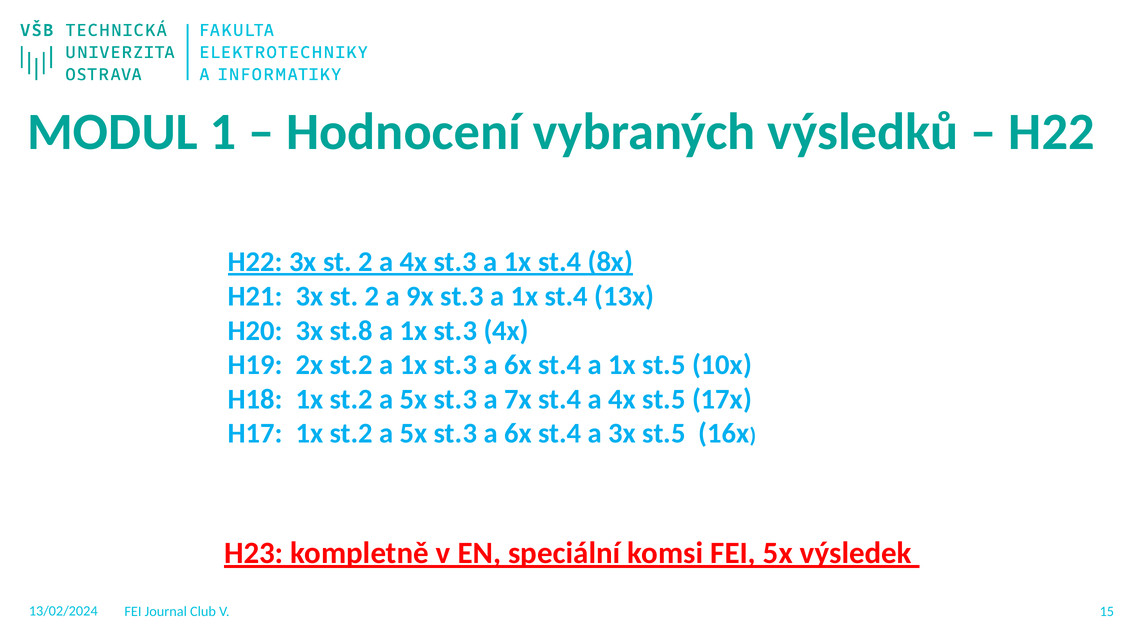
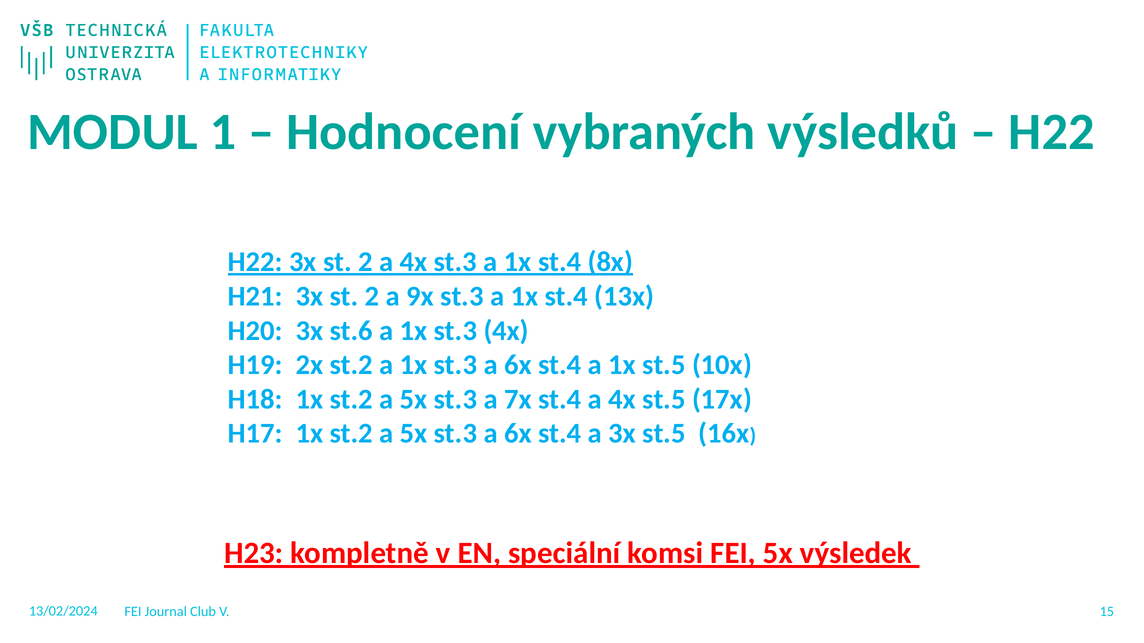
st.8: st.8 -> st.6
